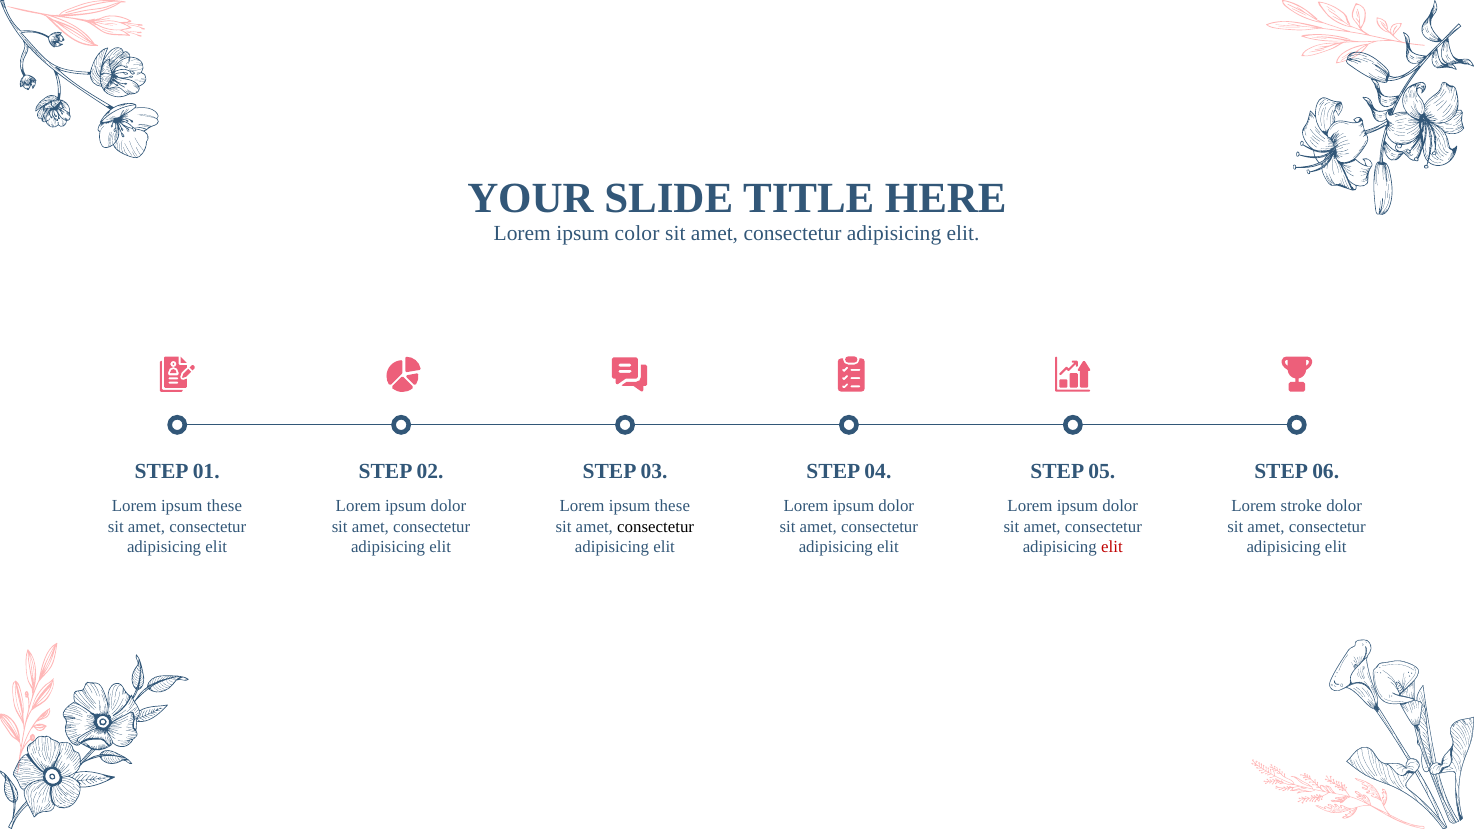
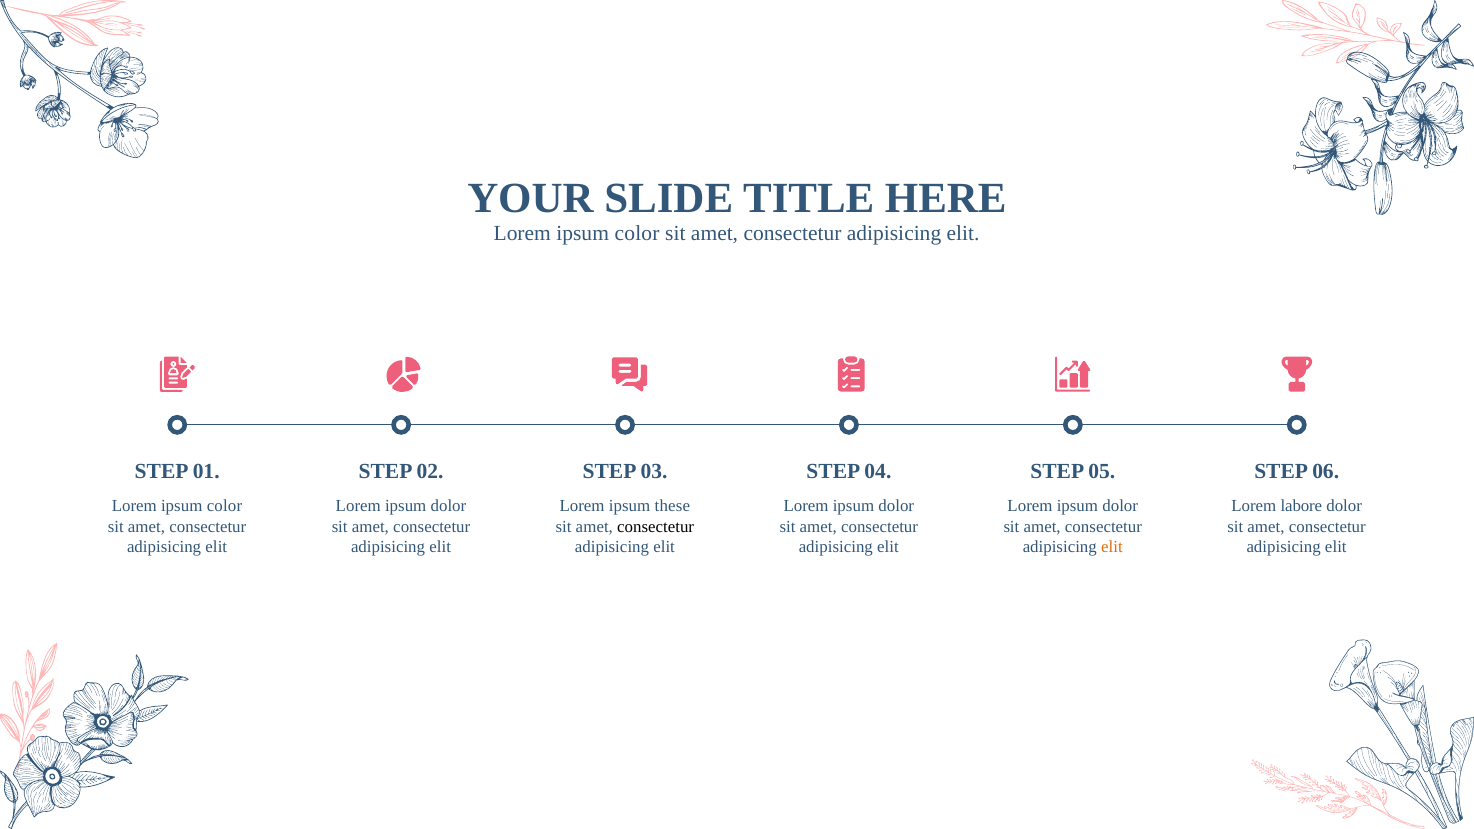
these at (224, 506): these -> color
stroke: stroke -> labore
elit at (1112, 547) colour: red -> orange
